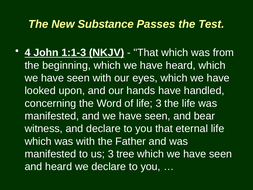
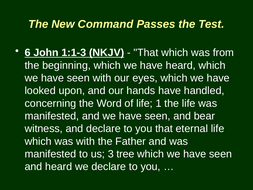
Substance: Substance -> Command
4: 4 -> 6
life 3: 3 -> 1
